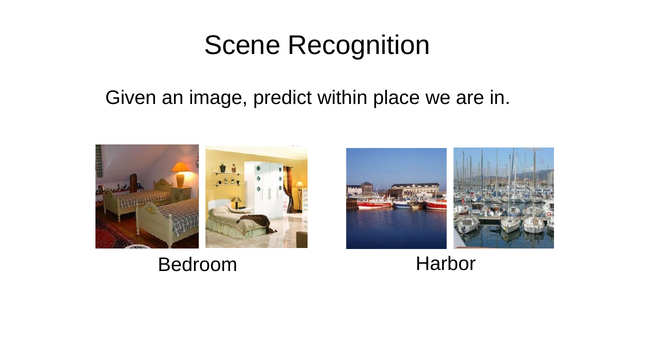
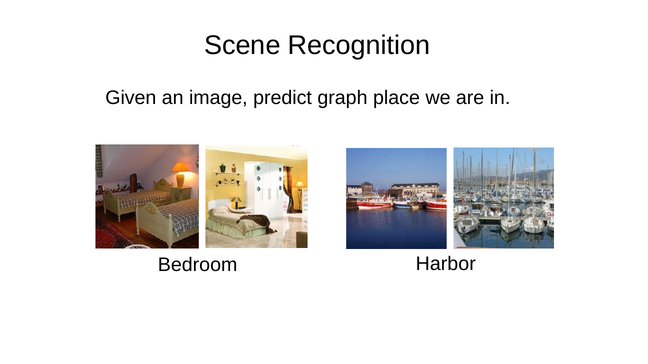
within: within -> graph
